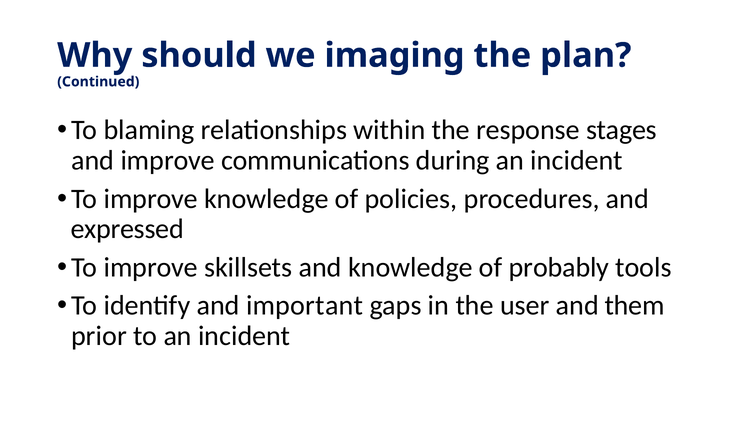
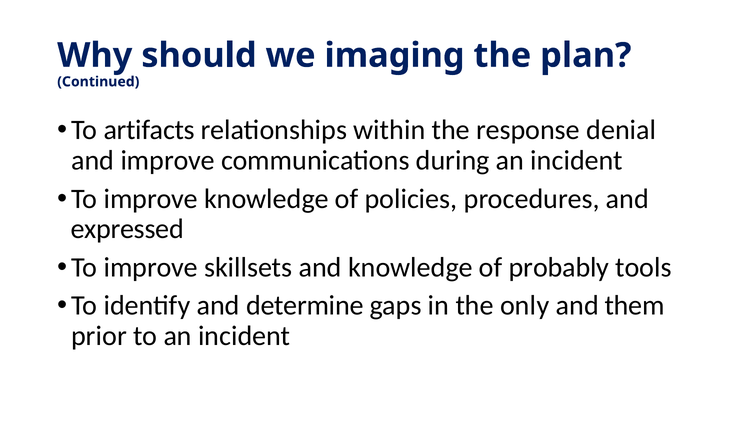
blaming: blaming -> artifacts
stages: stages -> denial
important: important -> determine
user: user -> only
